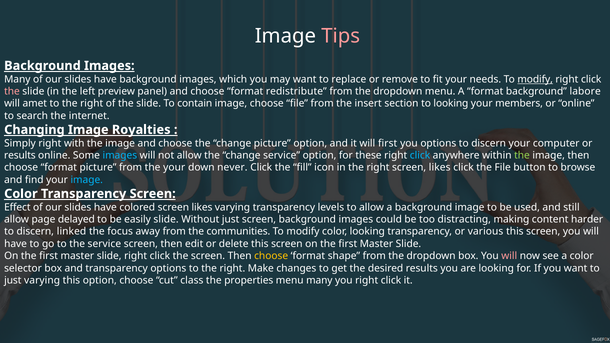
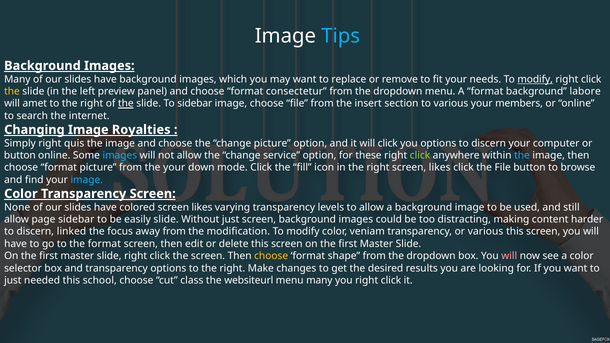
Tips colour: pink -> light blue
the at (12, 91) colour: pink -> yellow
redistribute: redistribute -> consectetur
the at (126, 104) underline: none -> present
To contain: contain -> sidebar
to looking: looking -> various
with: with -> quis
will first: first -> click
results at (20, 155): results -> button
click at (420, 155) colour: light blue -> light green
the at (522, 155) colour: light green -> light blue
never: never -> mode
Effect: Effect -> None
page delayed: delayed -> sidebar
communities: communities -> modification
color looking: looking -> veniam
the service: service -> format
just varying: varying -> needed
this option: option -> school
properties: properties -> websiteurl
